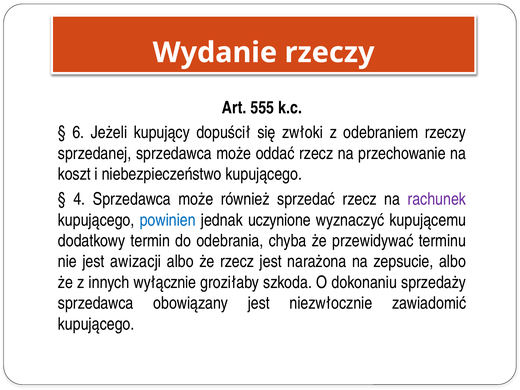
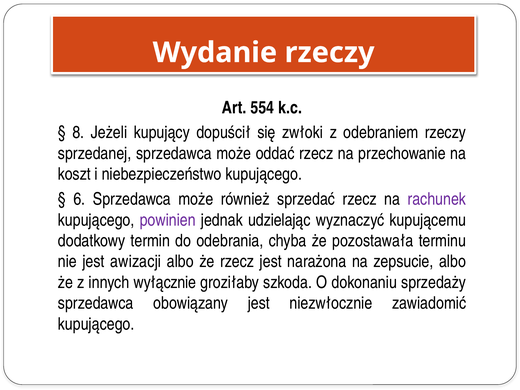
555: 555 -> 554
6: 6 -> 8
4: 4 -> 6
powinien colour: blue -> purple
uczynione: uczynione -> udzielając
przewidywać: przewidywać -> pozostawała
